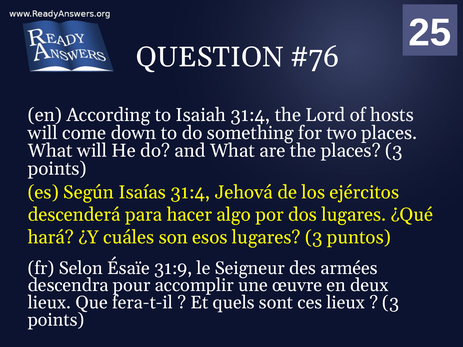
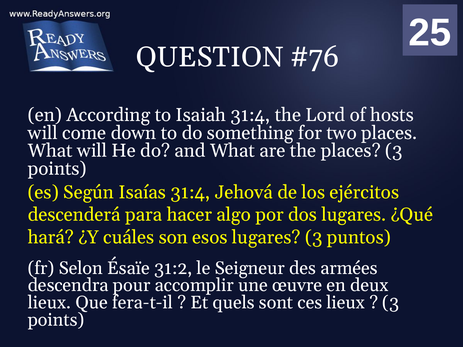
31:9: 31:9 -> 31:2
